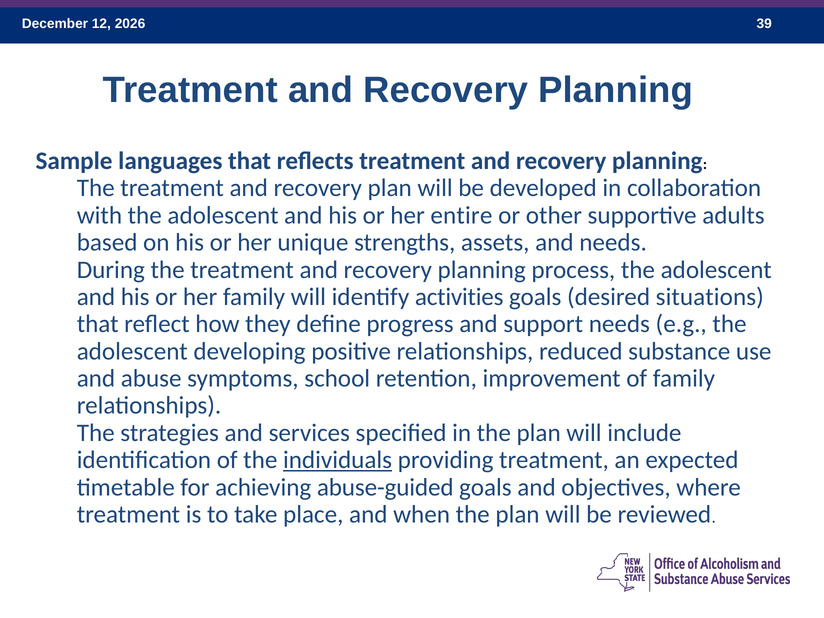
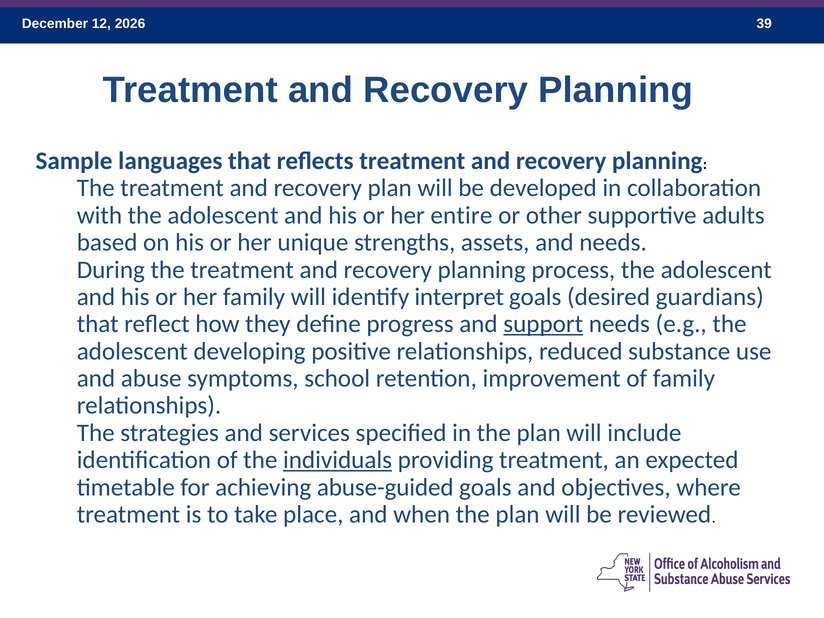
activities: activities -> interpret
situations: situations -> guardians
support underline: none -> present
